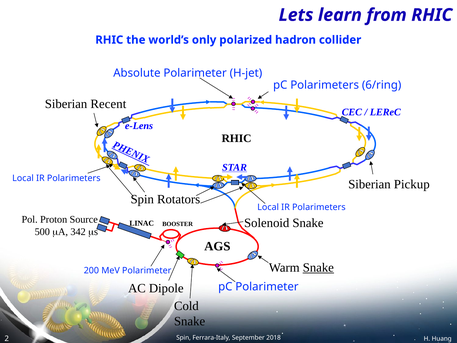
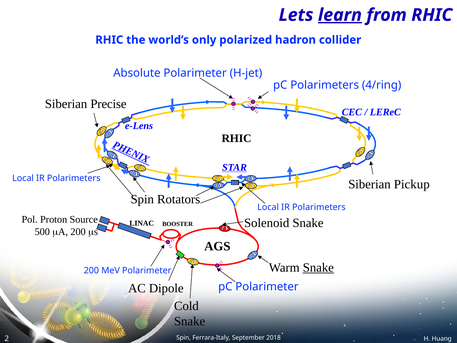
learn underline: none -> present
6/ring: 6/ring -> 4/ring
Recent: Recent -> Precise
mA 342: 342 -> 200
